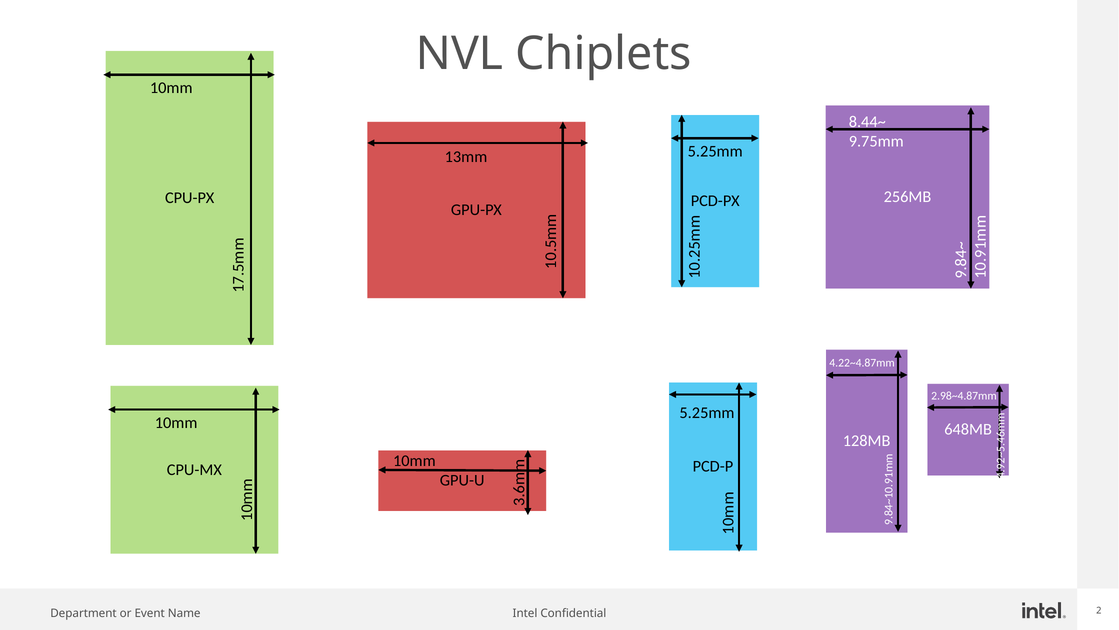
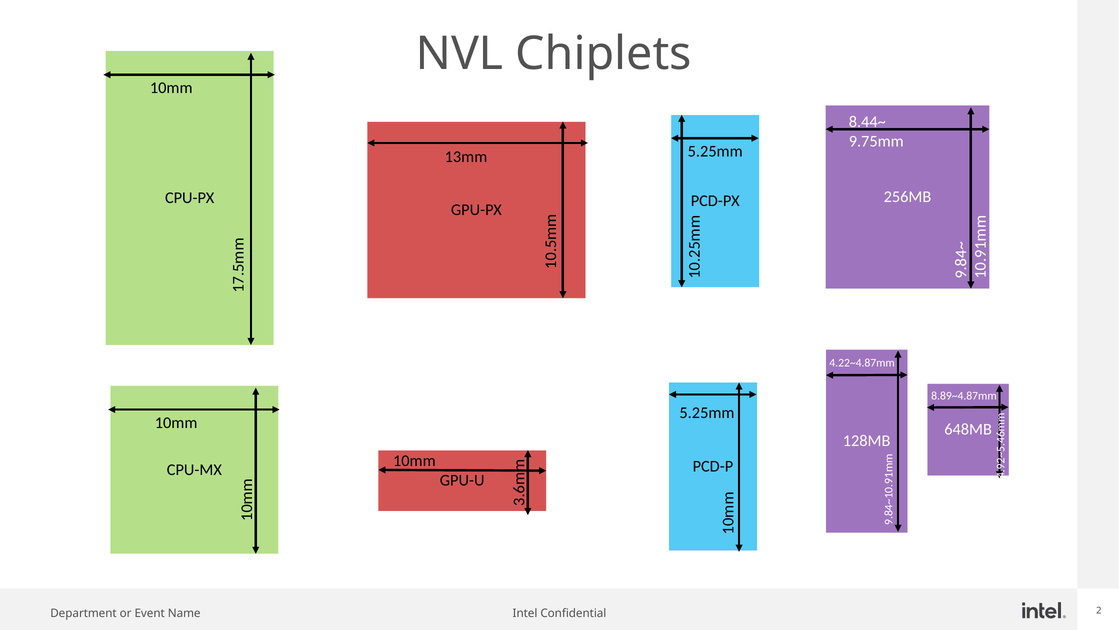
2.98~4.87mm: 2.98~4.87mm -> 8.89~4.87mm
